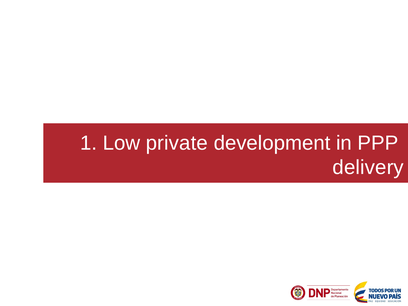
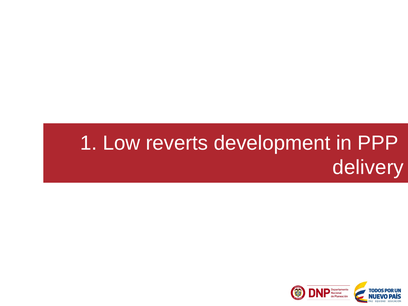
private: private -> reverts
